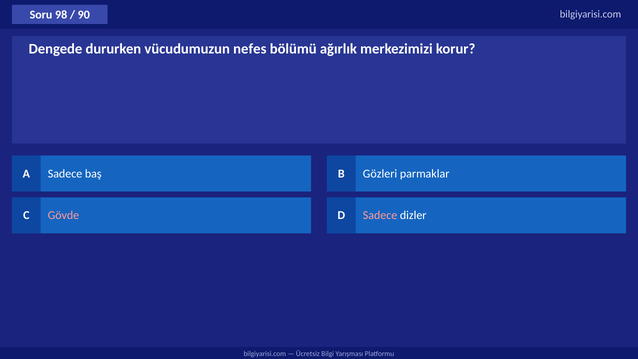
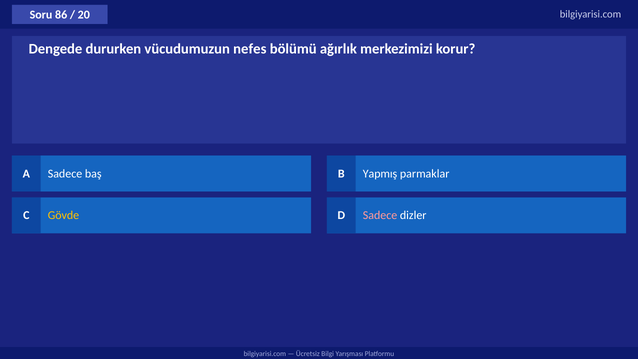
98: 98 -> 86
90: 90 -> 20
Gözleri: Gözleri -> Yapmış
Gövde colour: pink -> yellow
